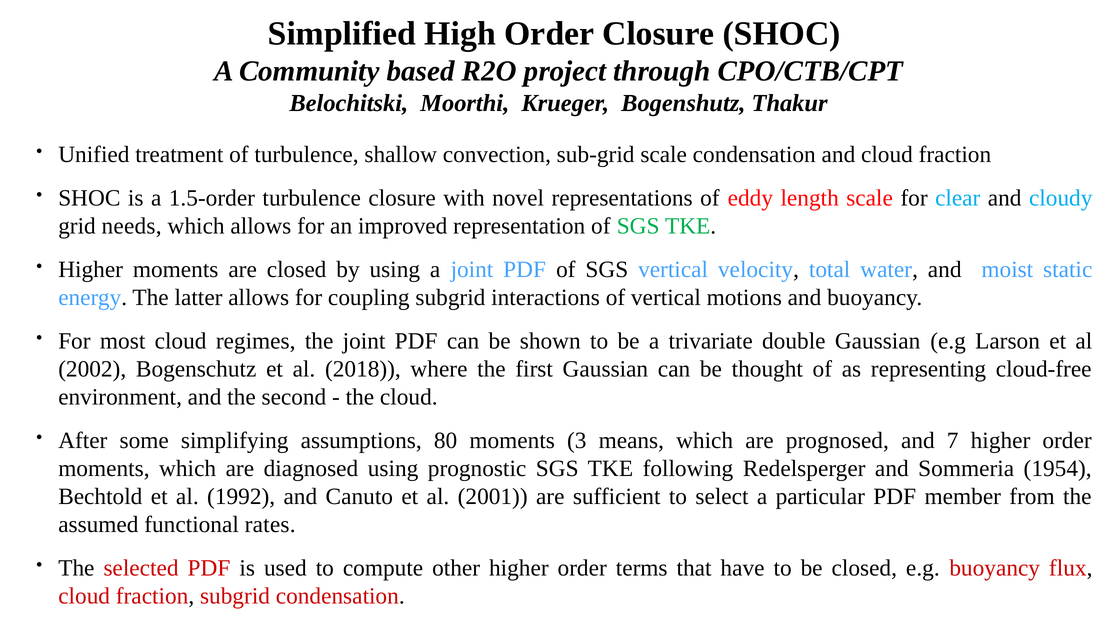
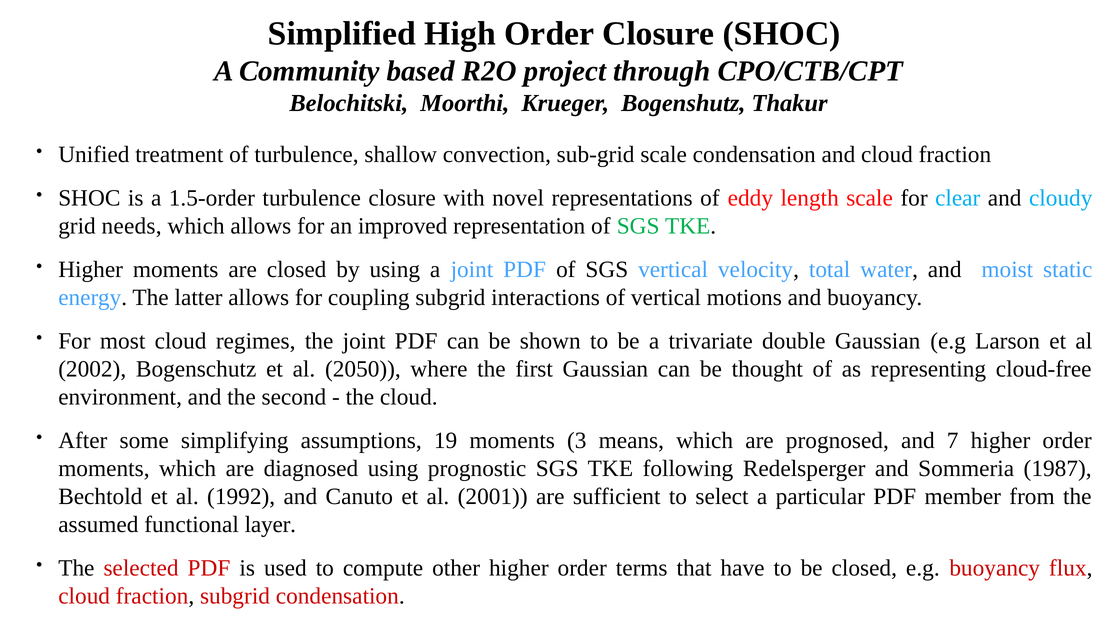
2018: 2018 -> 2050
80: 80 -> 19
1954: 1954 -> 1987
rates: rates -> layer
